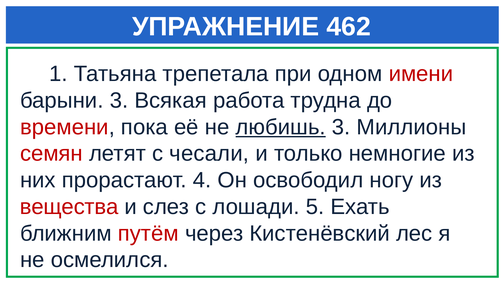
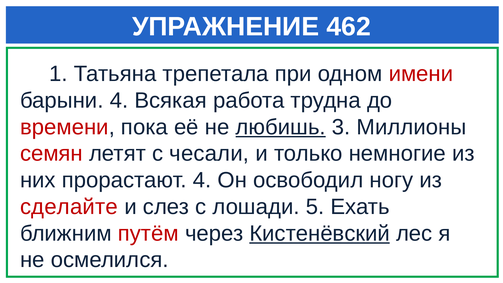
барыни 3: 3 -> 4
вещества: вещества -> сделайте
Кистенёвский underline: none -> present
